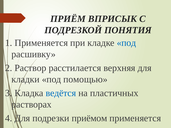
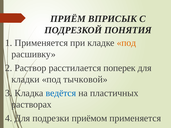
под at (126, 43) colour: blue -> orange
верхняя: верхняя -> поперек
помощью: помощью -> тычковой
